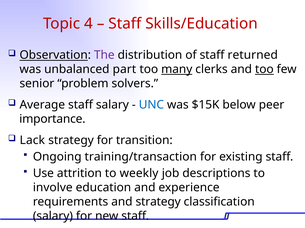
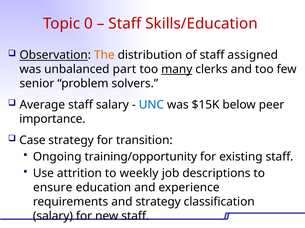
4: 4 -> 0
The colour: purple -> orange
returned: returned -> assigned
too at (264, 69) underline: present -> none
Lack: Lack -> Case
training/transaction: training/transaction -> training/opportunity
involve: involve -> ensure
